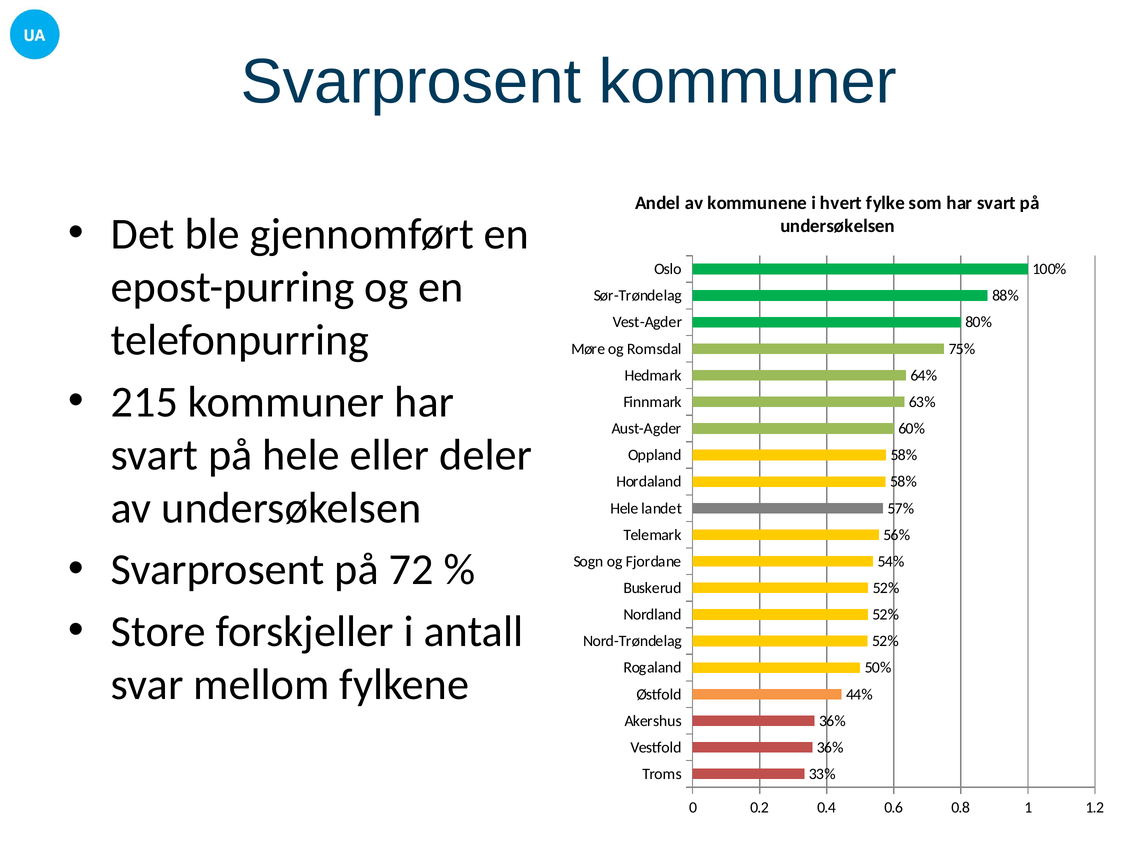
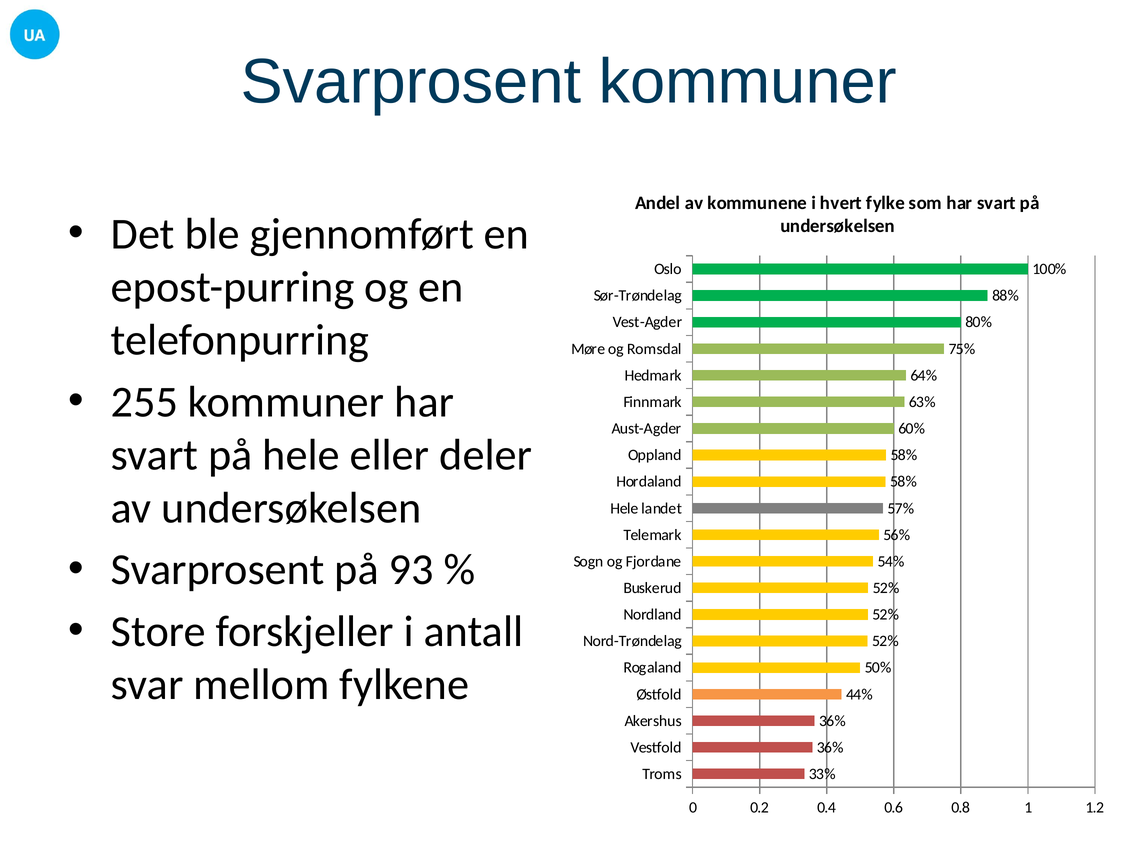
215: 215 -> 255
72: 72 -> 93
